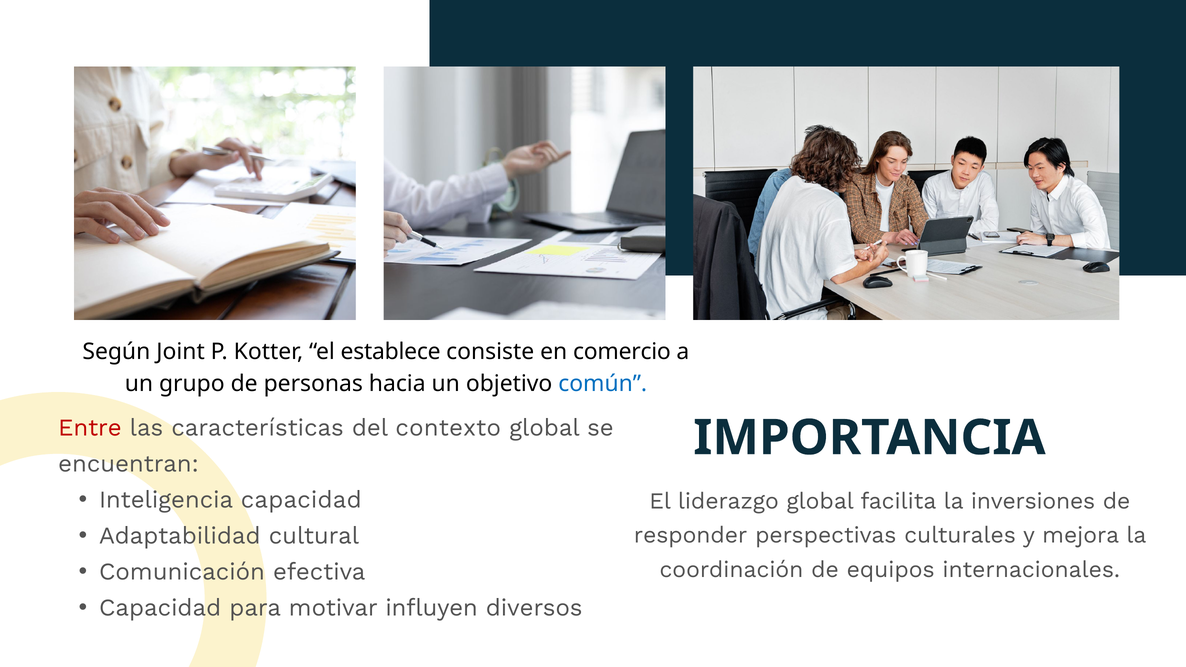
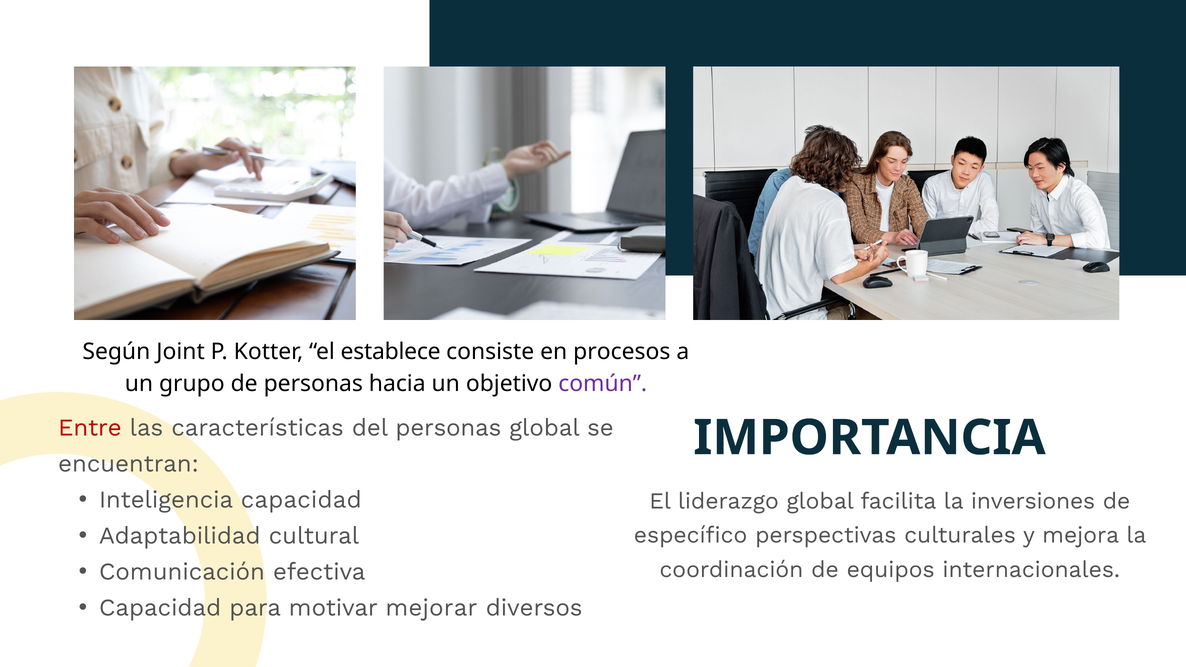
comercio: comercio -> procesos
común colour: blue -> purple
del contexto: contexto -> personas
responder: responder -> específico
influyen: influyen -> mejorar
